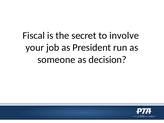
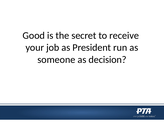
Fiscal: Fiscal -> Good
involve: involve -> receive
